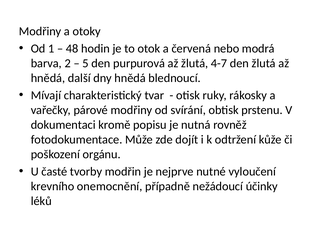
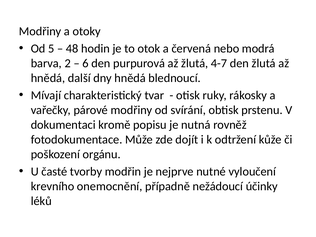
1: 1 -> 5
5: 5 -> 6
